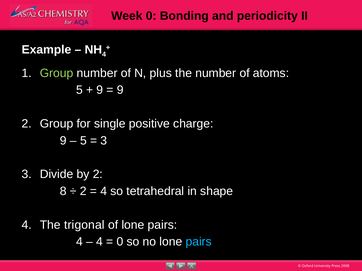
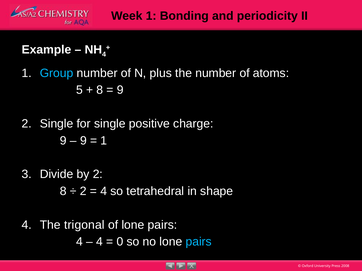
0 at (151, 16): 0 -> 1
Group at (57, 73) colour: light green -> light blue
9 at (100, 90): 9 -> 8
2 Group: Group -> Single
5 at (83, 141): 5 -> 9
3 at (104, 141): 3 -> 1
